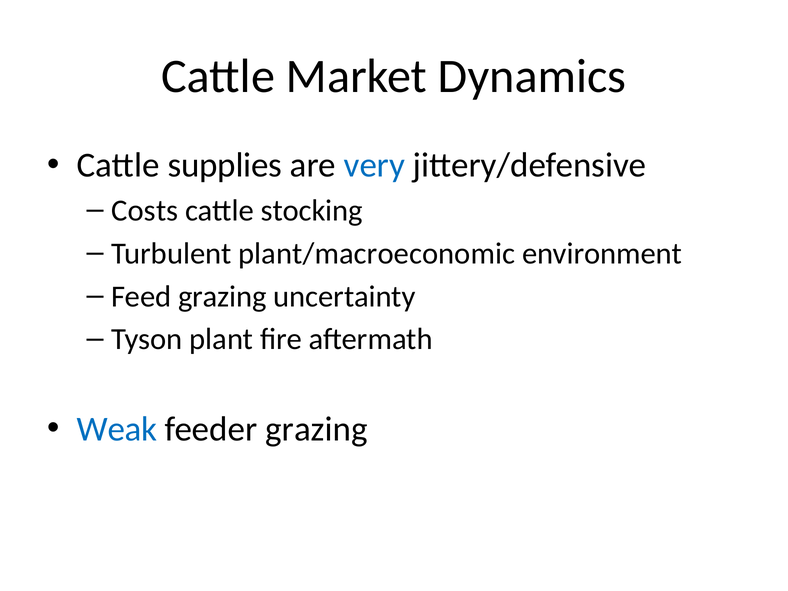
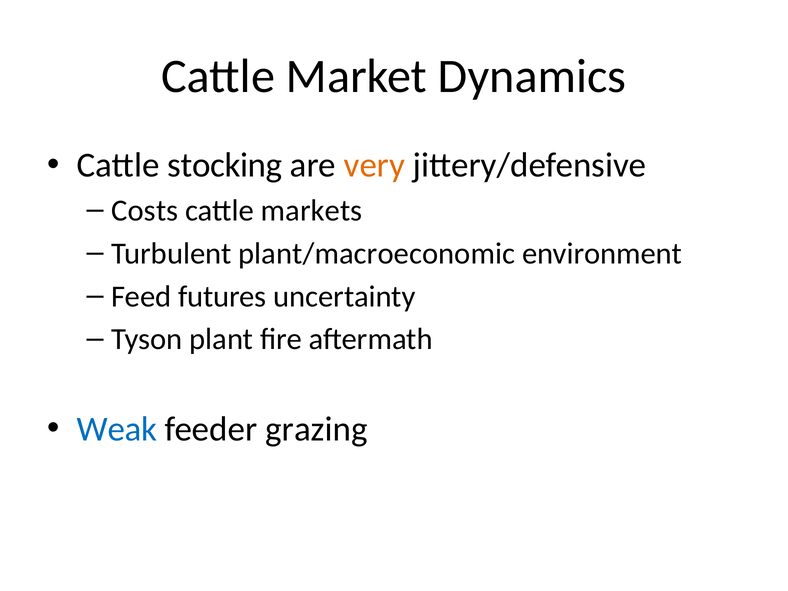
supplies: supplies -> stocking
very colour: blue -> orange
stocking: stocking -> markets
Feed grazing: grazing -> futures
